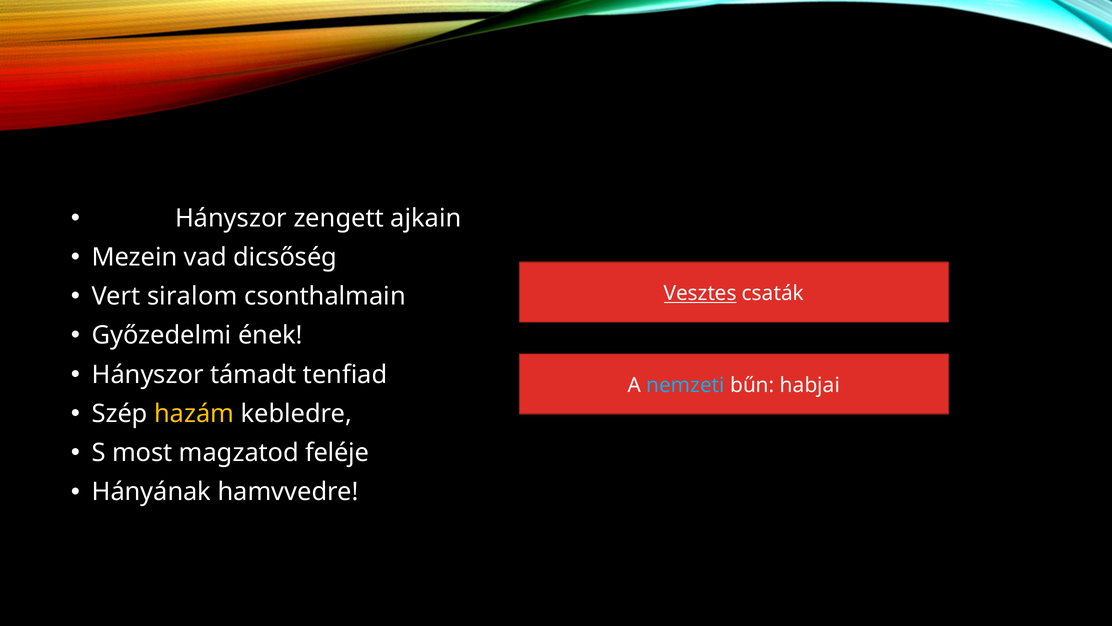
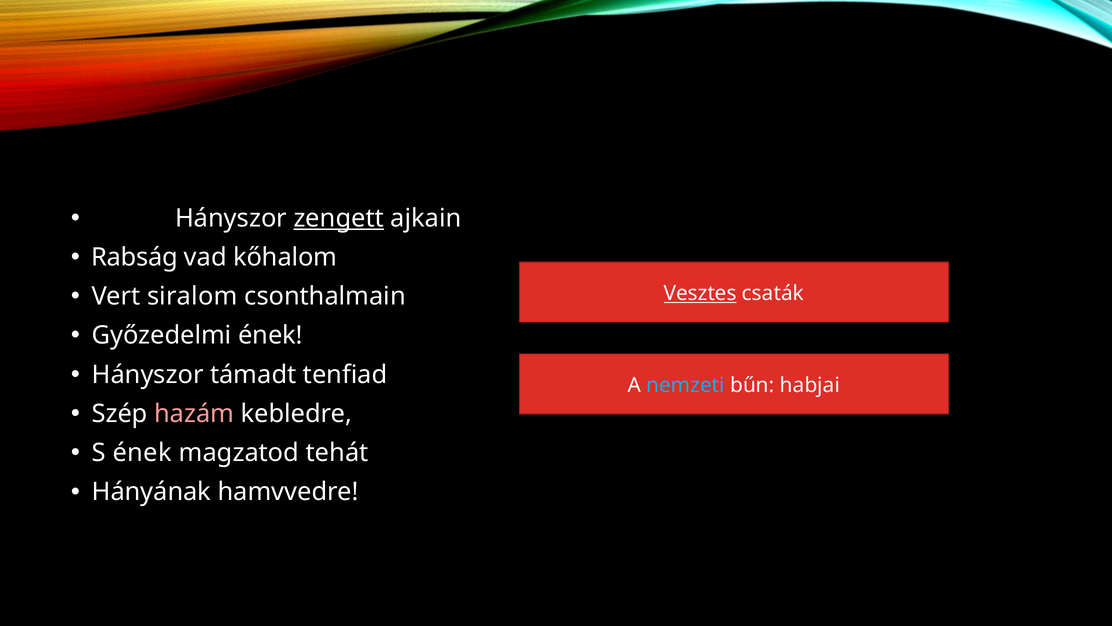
zengett underline: none -> present
Mezein: Mezein -> Rabság
dicsőség: dicsőség -> kőhalom
hazám colour: yellow -> pink
S most: most -> ének
feléje: feléje -> tehát
